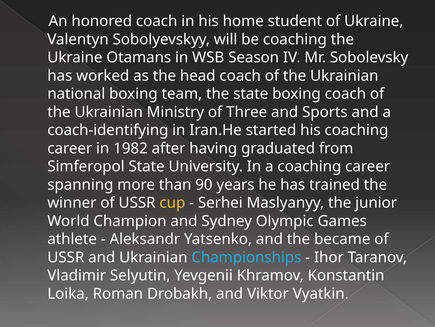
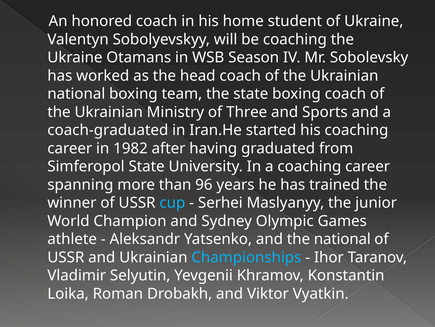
coach-identifying: coach-identifying -> coach-graduated
90: 90 -> 96
cup colour: yellow -> light blue
the became: became -> national
